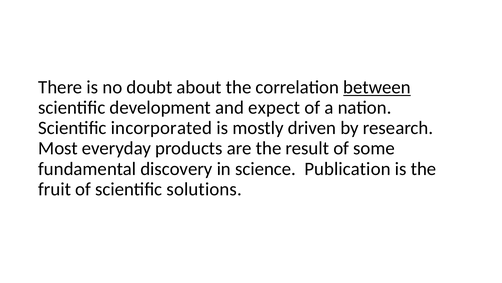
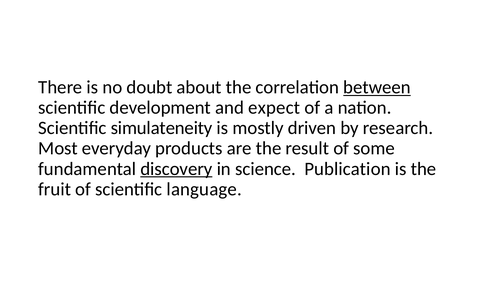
incorporated: incorporated -> simulateneity
discovery underline: none -> present
solutions: solutions -> language
